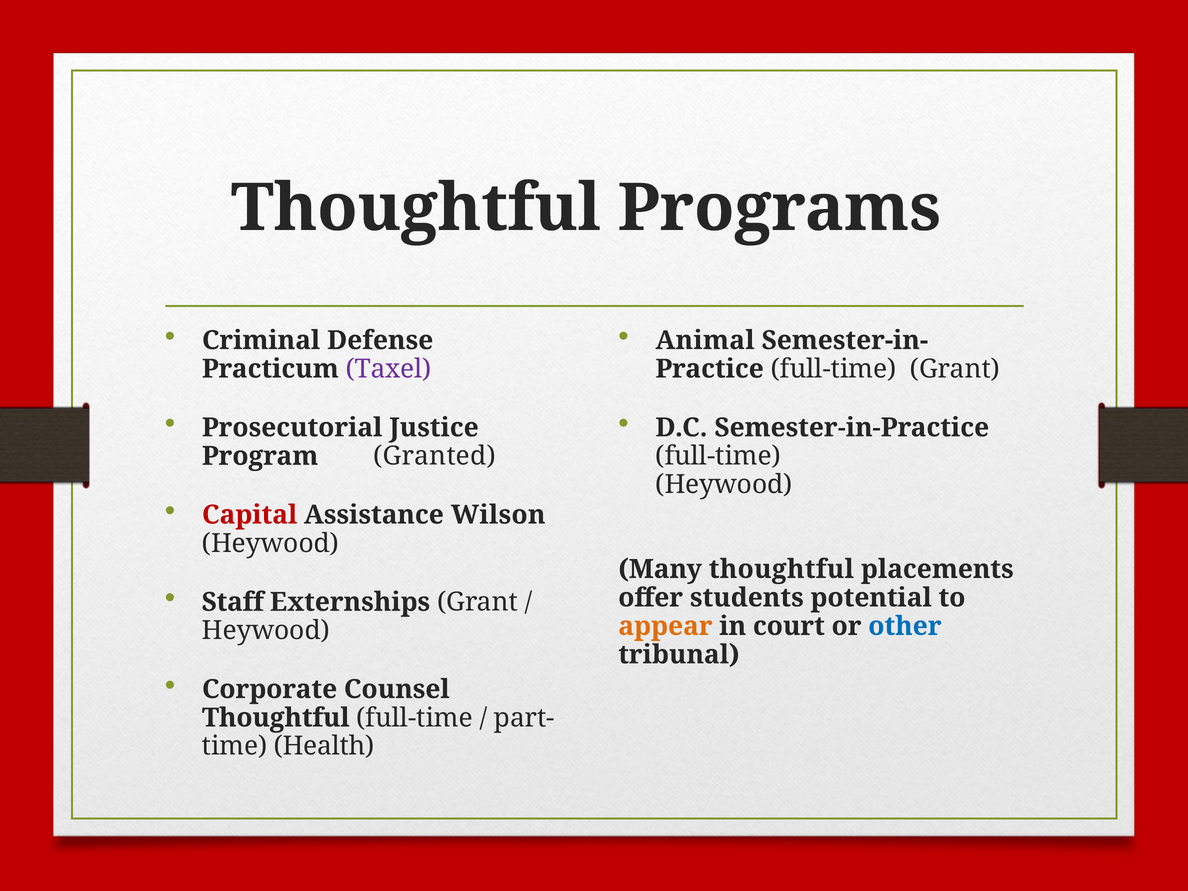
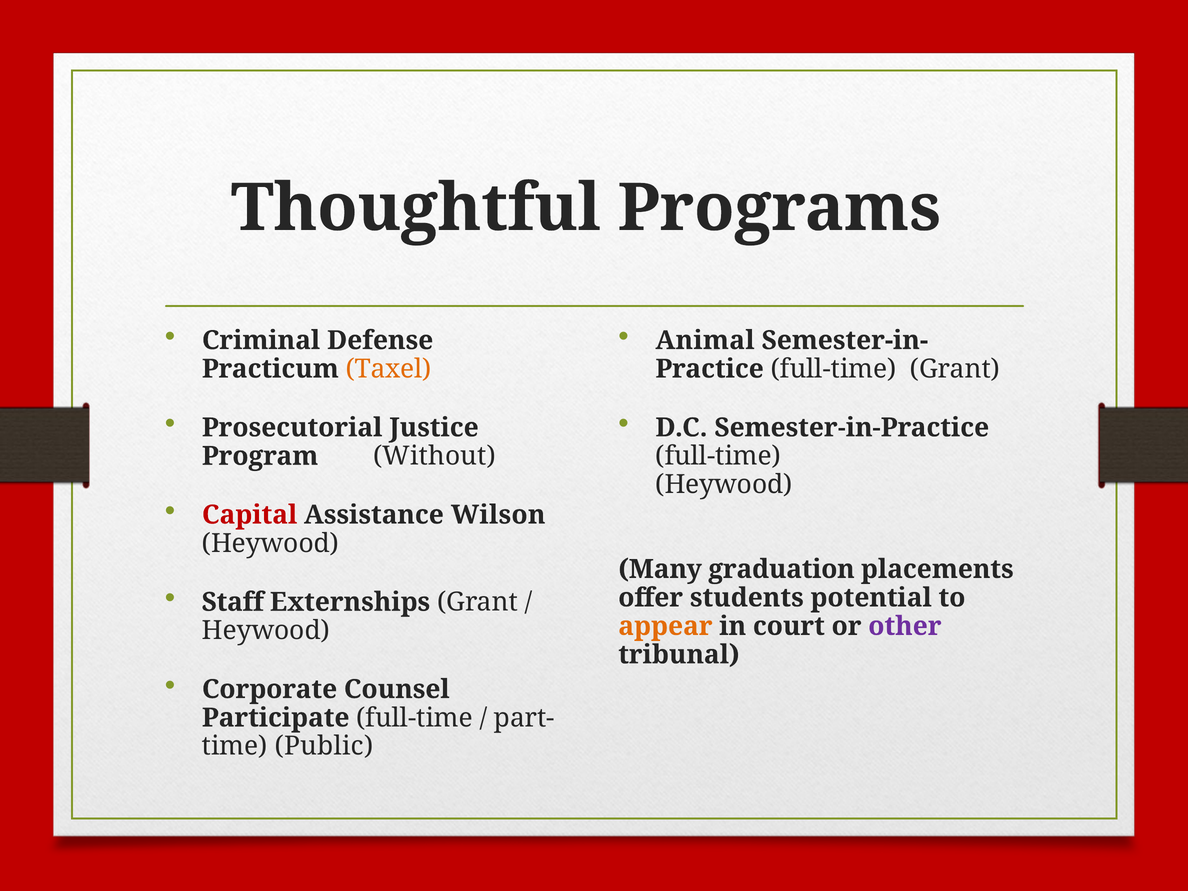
Taxel colour: purple -> orange
Granted: Granted -> Without
Many thoughtful: thoughtful -> graduation
other colour: blue -> purple
Thoughtful at (276, 718): Thoughtful -> Participate
Health: Health -> Public
